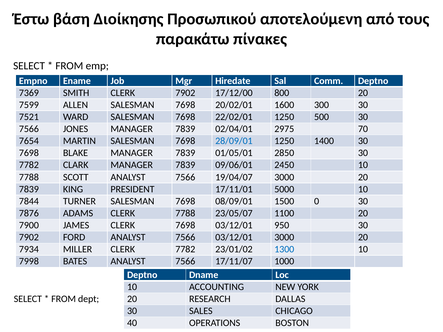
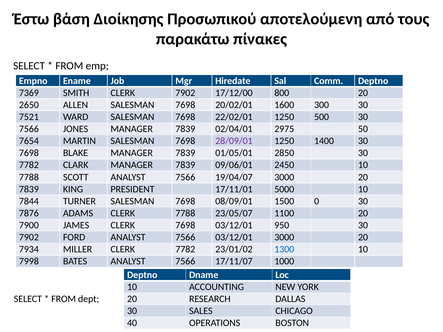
7599: 7599 -> 2650
70: 70 -> 50
28/09/01 colour: blue -> purple
